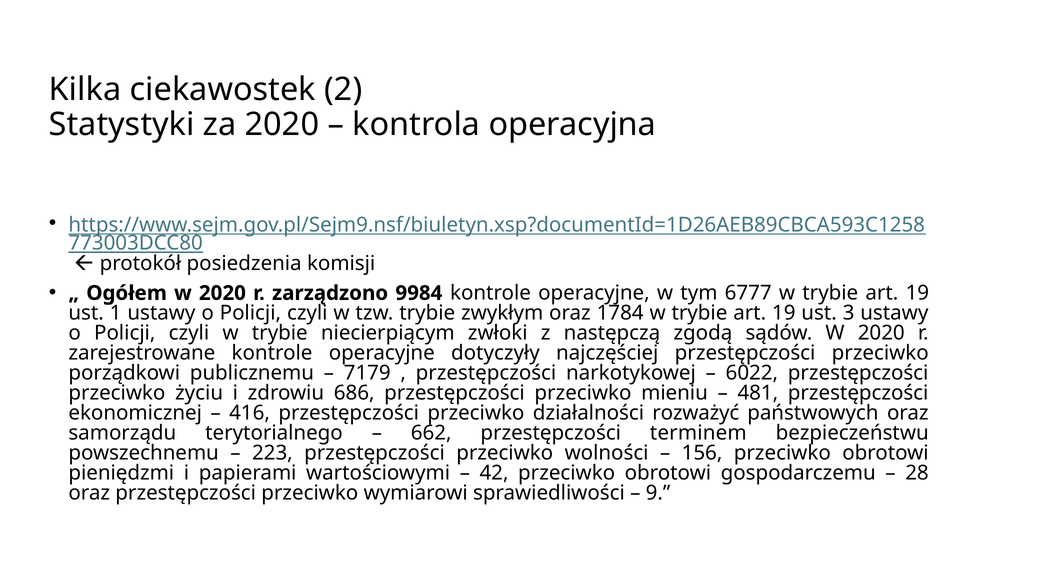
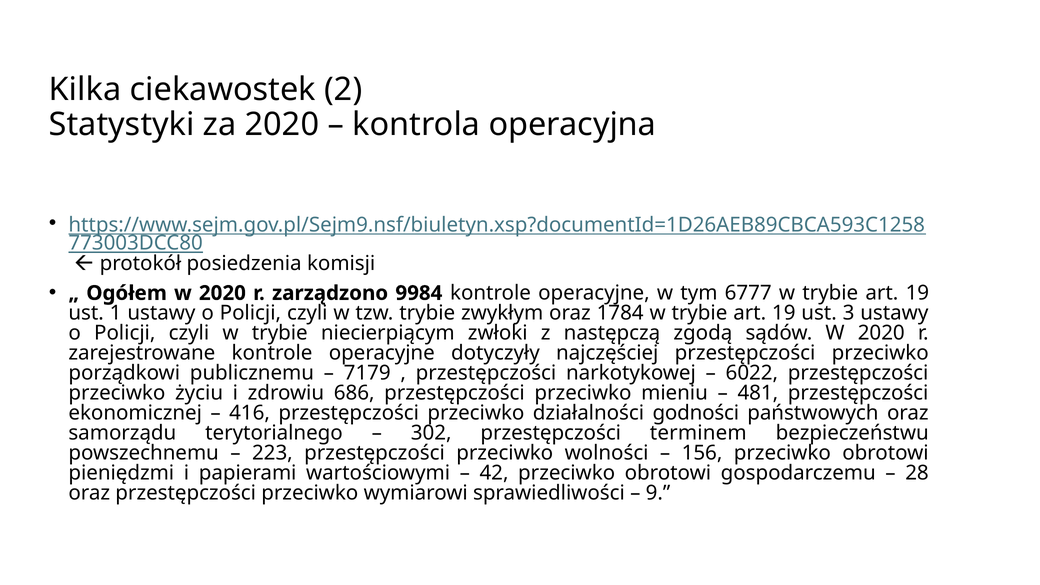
rozważyć: rozważyć -> godności
662: 662 -> 302
